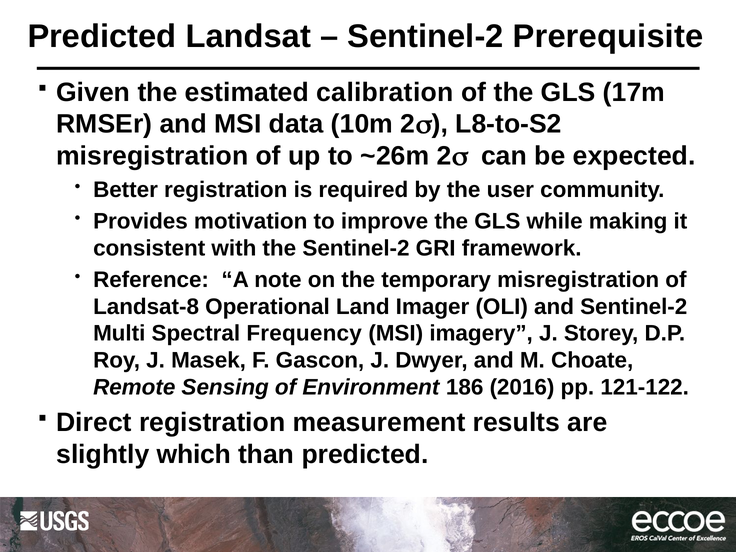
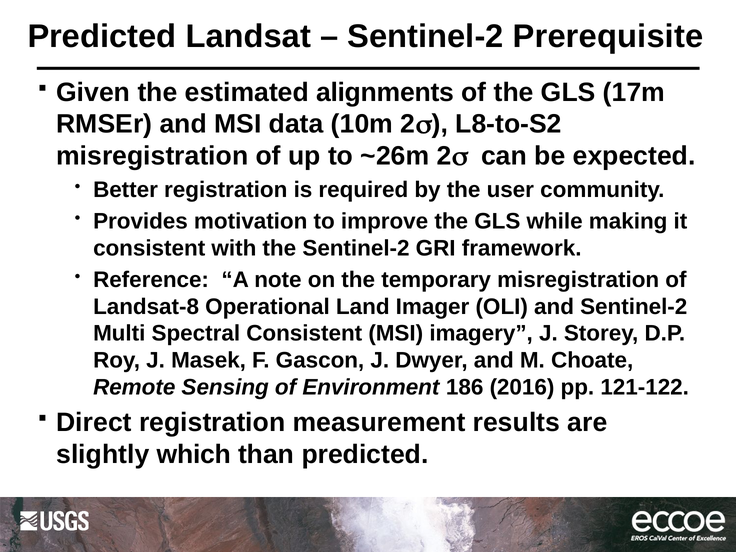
calibration: calibration -> alignments
Spectral Frequency: Frequency -> Consistent
